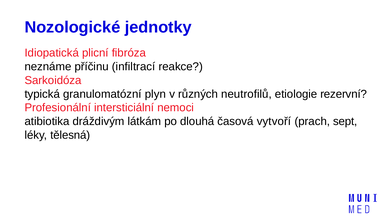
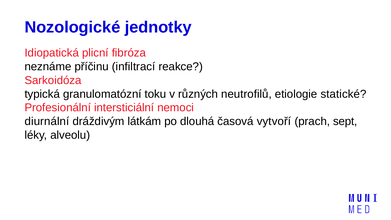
plyn: plyn -> toku
rezervní: rezervní -> statické
atibiotika: atibiotika -> diurnální
tělesná: tělesná -> alveolu
